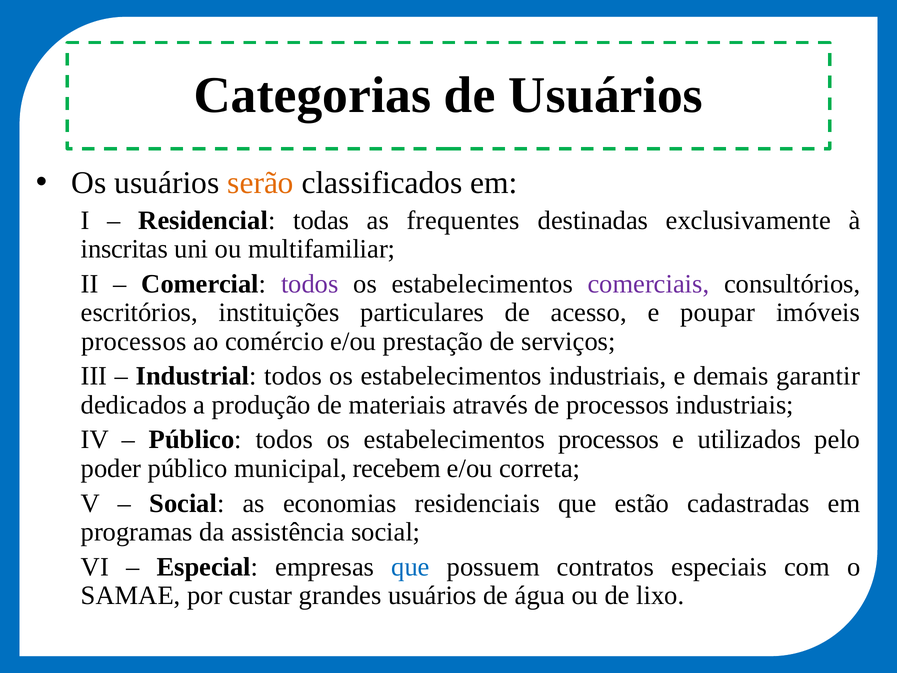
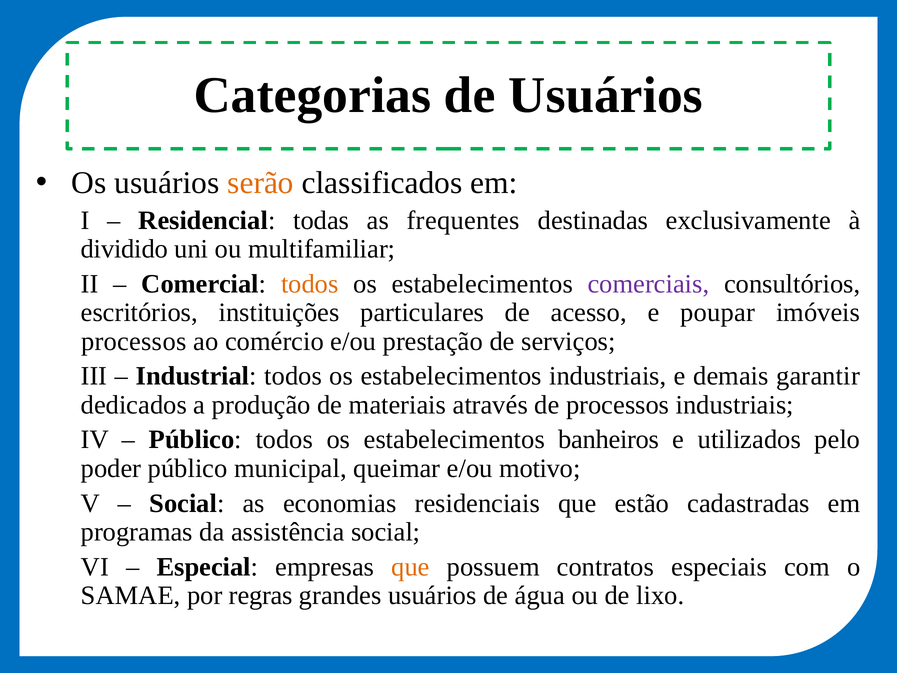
inscritas: inscritas -> dividido
todos at (310, 284) colour: purple -> orange
estabelecimentos processos: processos -> banheiros
recebem: recebem -> queimar
correta: correta -> motivo
que at (410, 567) colour: blue -> orange
custar: custar -> regras
